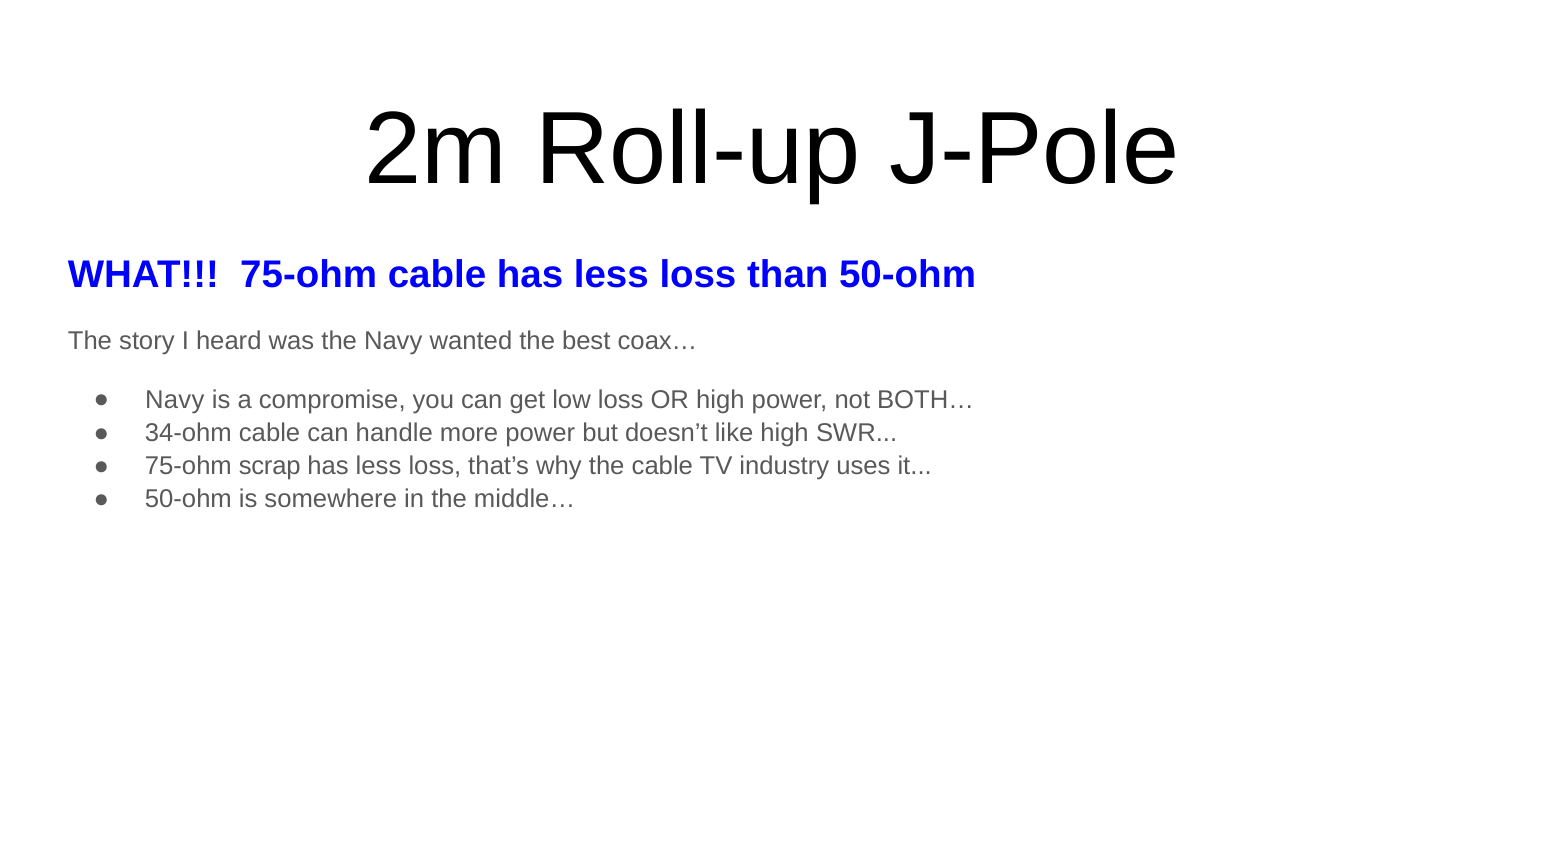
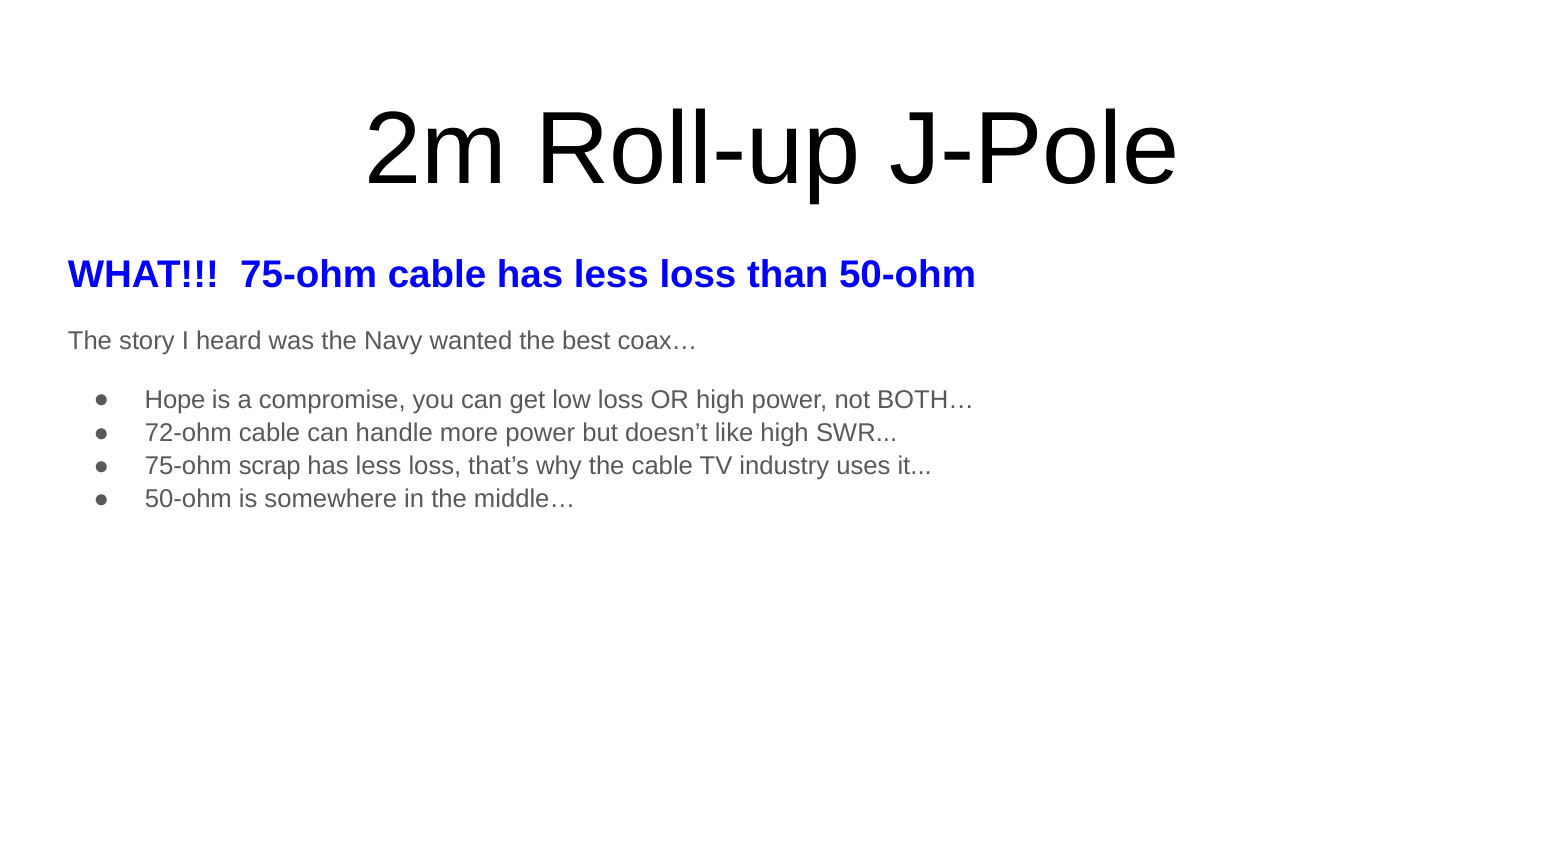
Navy at (175, 400): Navy -> Hope
34-ohm: 34-ohm -> 72-ohm
